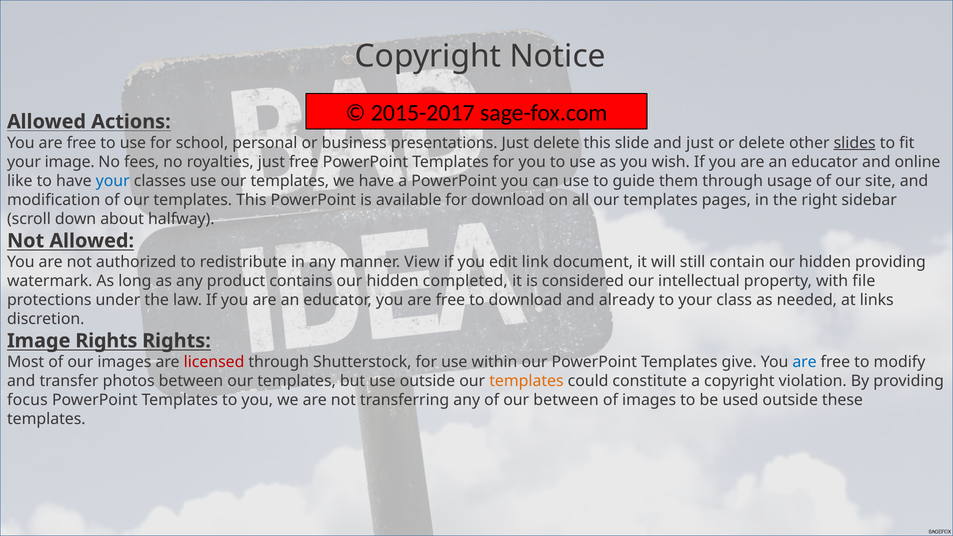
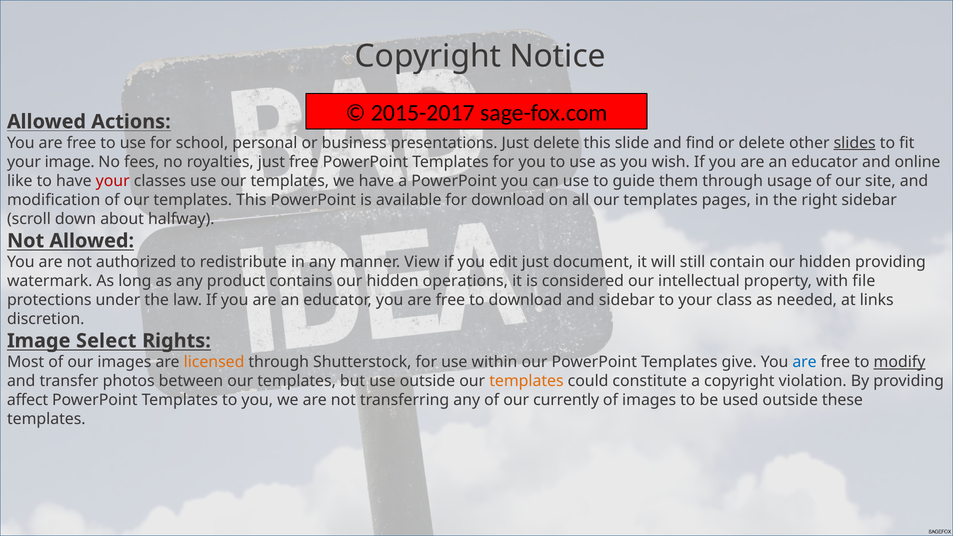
and just: just -> find
your at (113, 181) colour: blue -> red
edit link: link -> just
completed: completed -> operations
and already: already -> sidebar
Image Rights: Rights -> Select
licensed colour: red -> orange
modify underline: none -> present
focus: focus -> affect
our between: between -> currently
